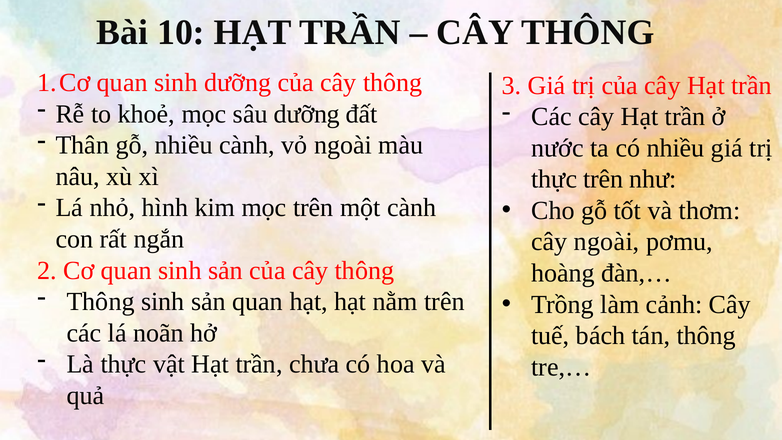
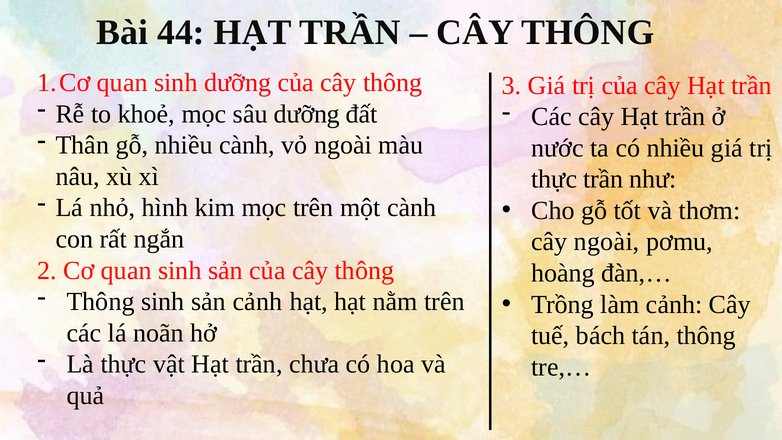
10: 10 -> 44
thực trên: trên -> trần
sản quan: quan -> cảnh
